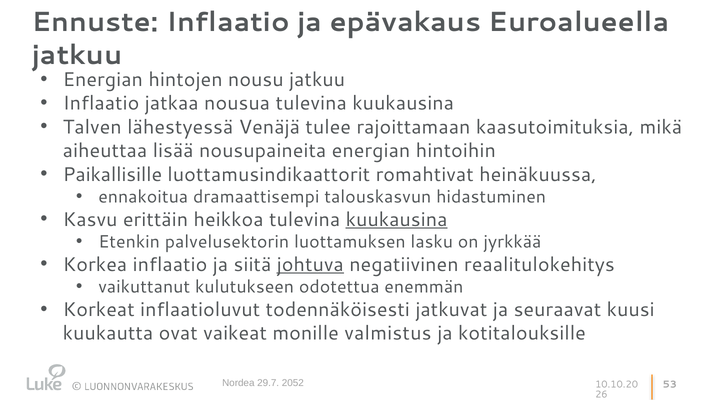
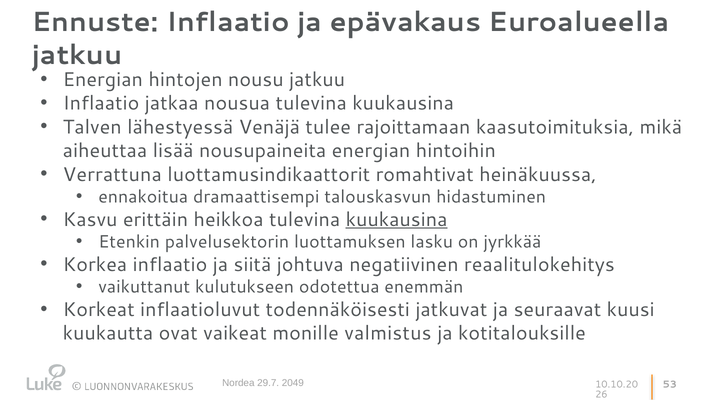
Paikallisille: Paikallisille -> Verrattuna
johtuva underline: present -> none
2052: 2052 -> 2049
